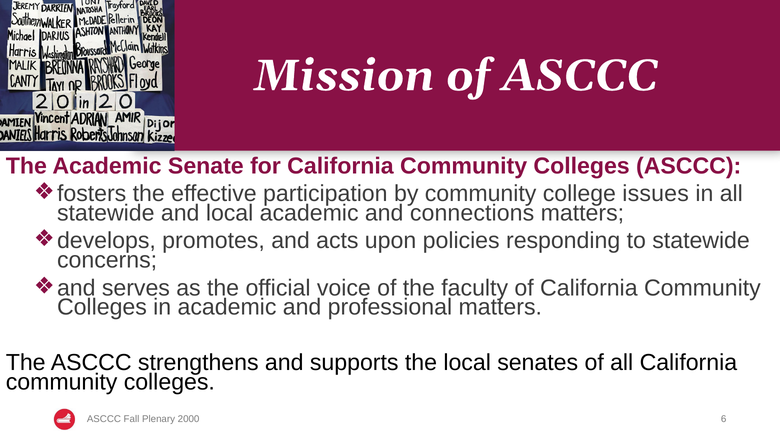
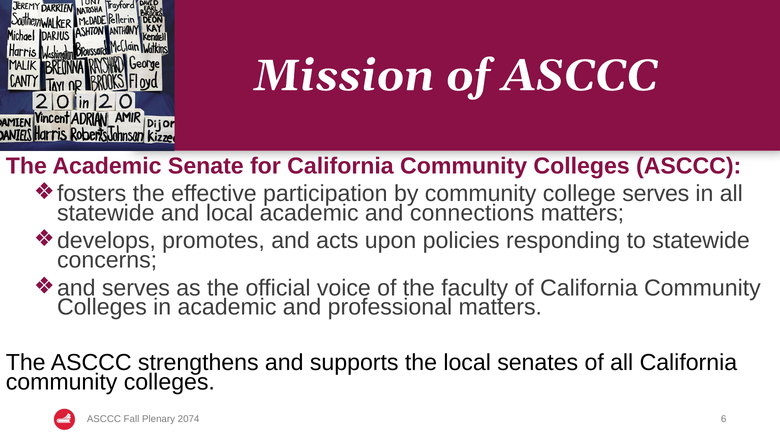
college issues: issues -> serves
2000: 2000 -> 2074
